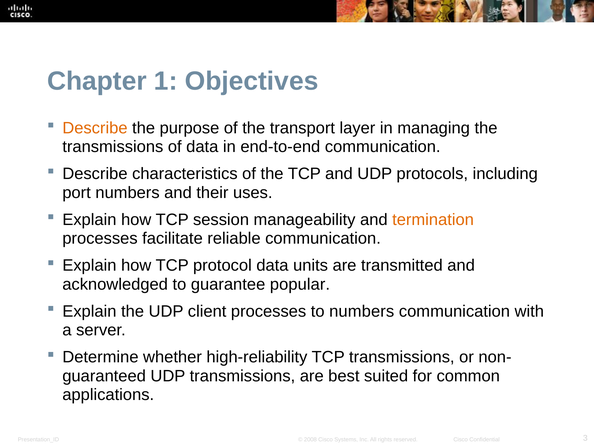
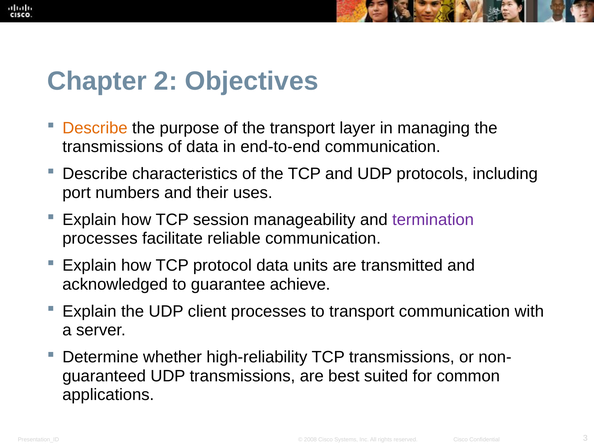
1: 1 -> 2
termination colour: orange -> purple
popular: popular -> achieve
to numbers: numbers -> transport
